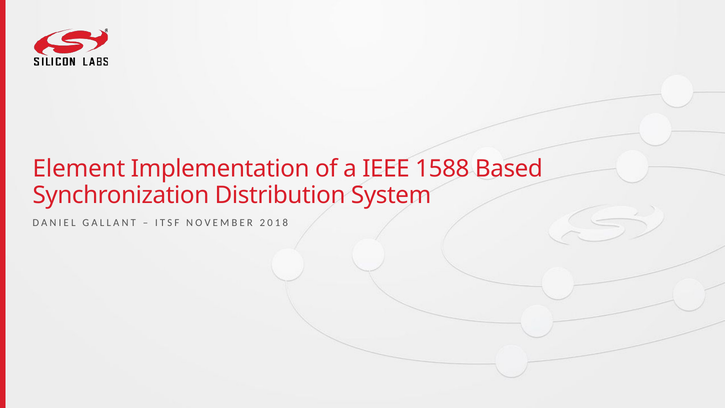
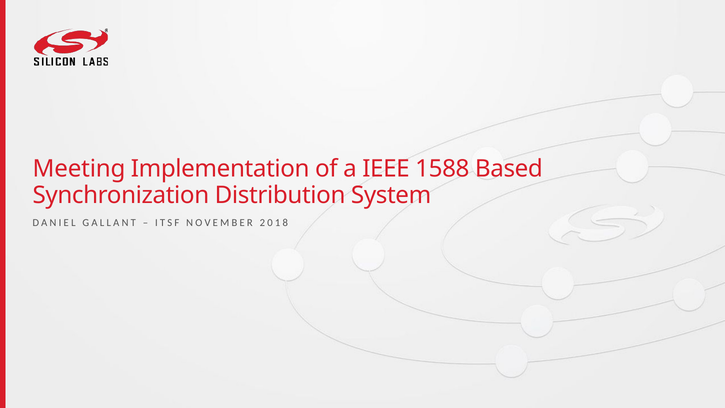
Element: Element -> Meeting
